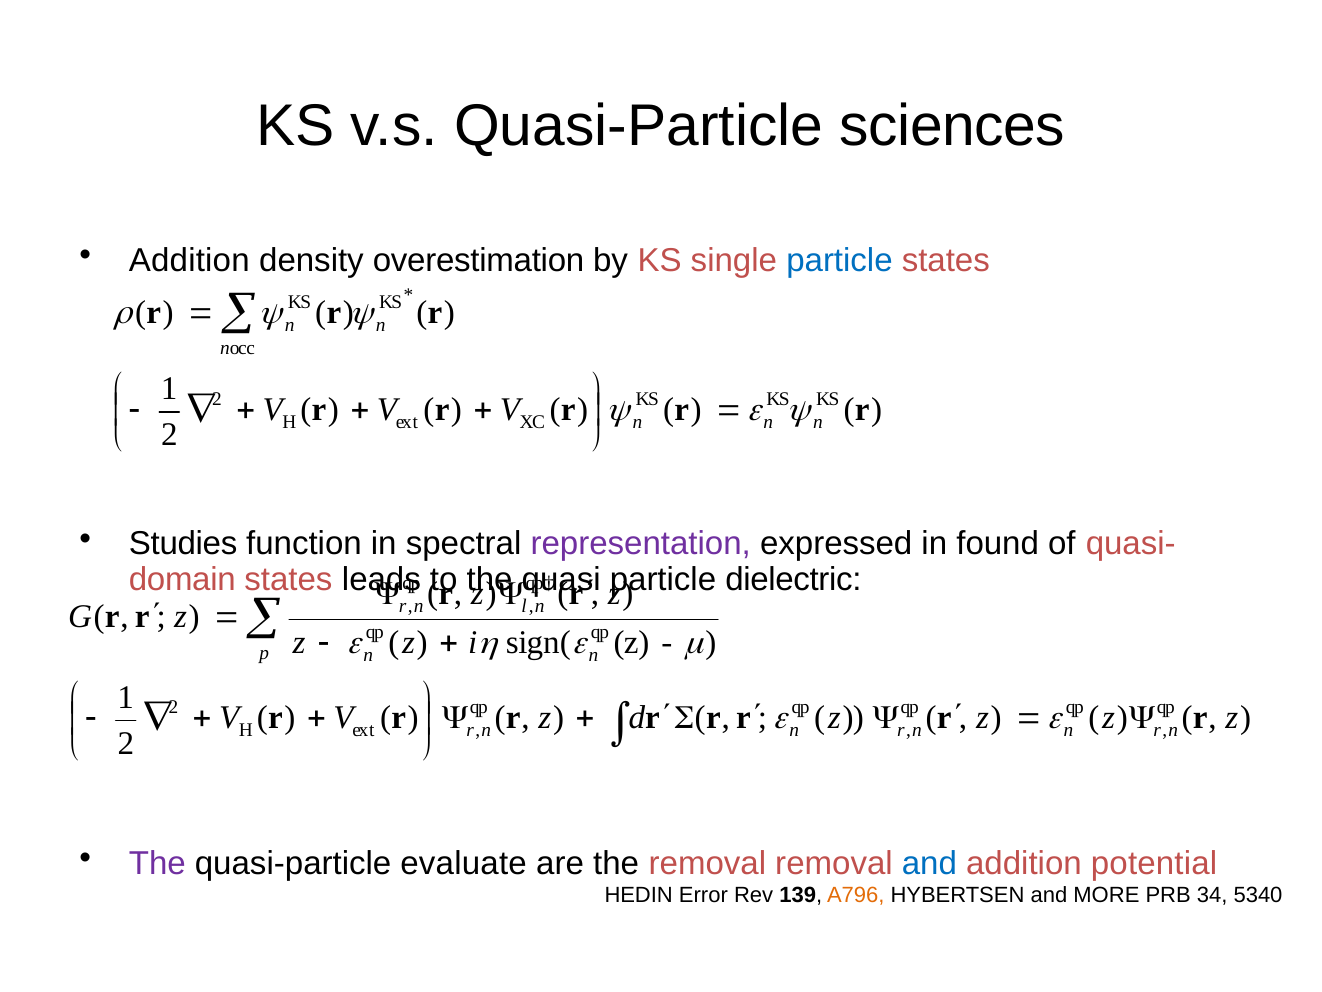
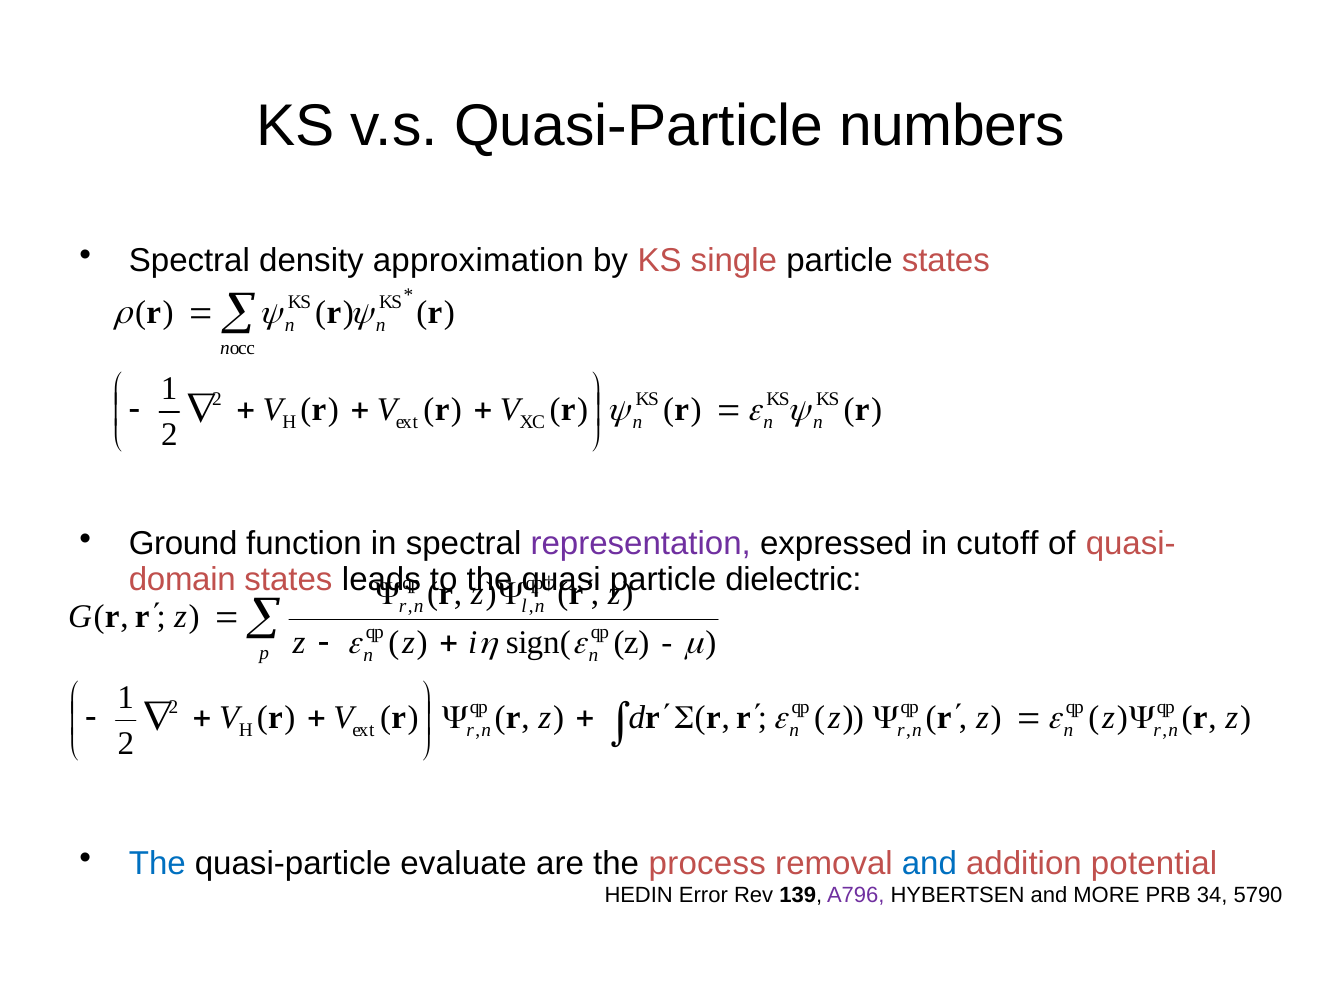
sciences: sciences -> numbers
Addition at (189, 260): Addition -> Spectral
overestimation: overestimation -> approximation
particle at (839, 260) colour: blue -> black
Studies: Studies -> Ground
found: found -> cutoff
The at (157, 863) colour: purple -> blue
the removal: removal -> process
A796 colour: orange -> purple
5340: 5340 -> 5790
